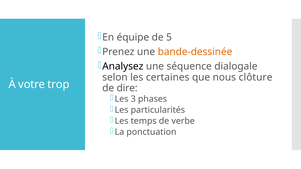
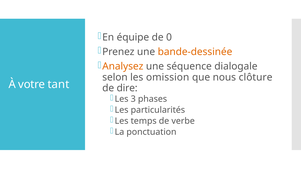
5: 5 -> 0
Analysez colour: black -> orange
certaines: certaines -> omission
trop: trop -> tant
